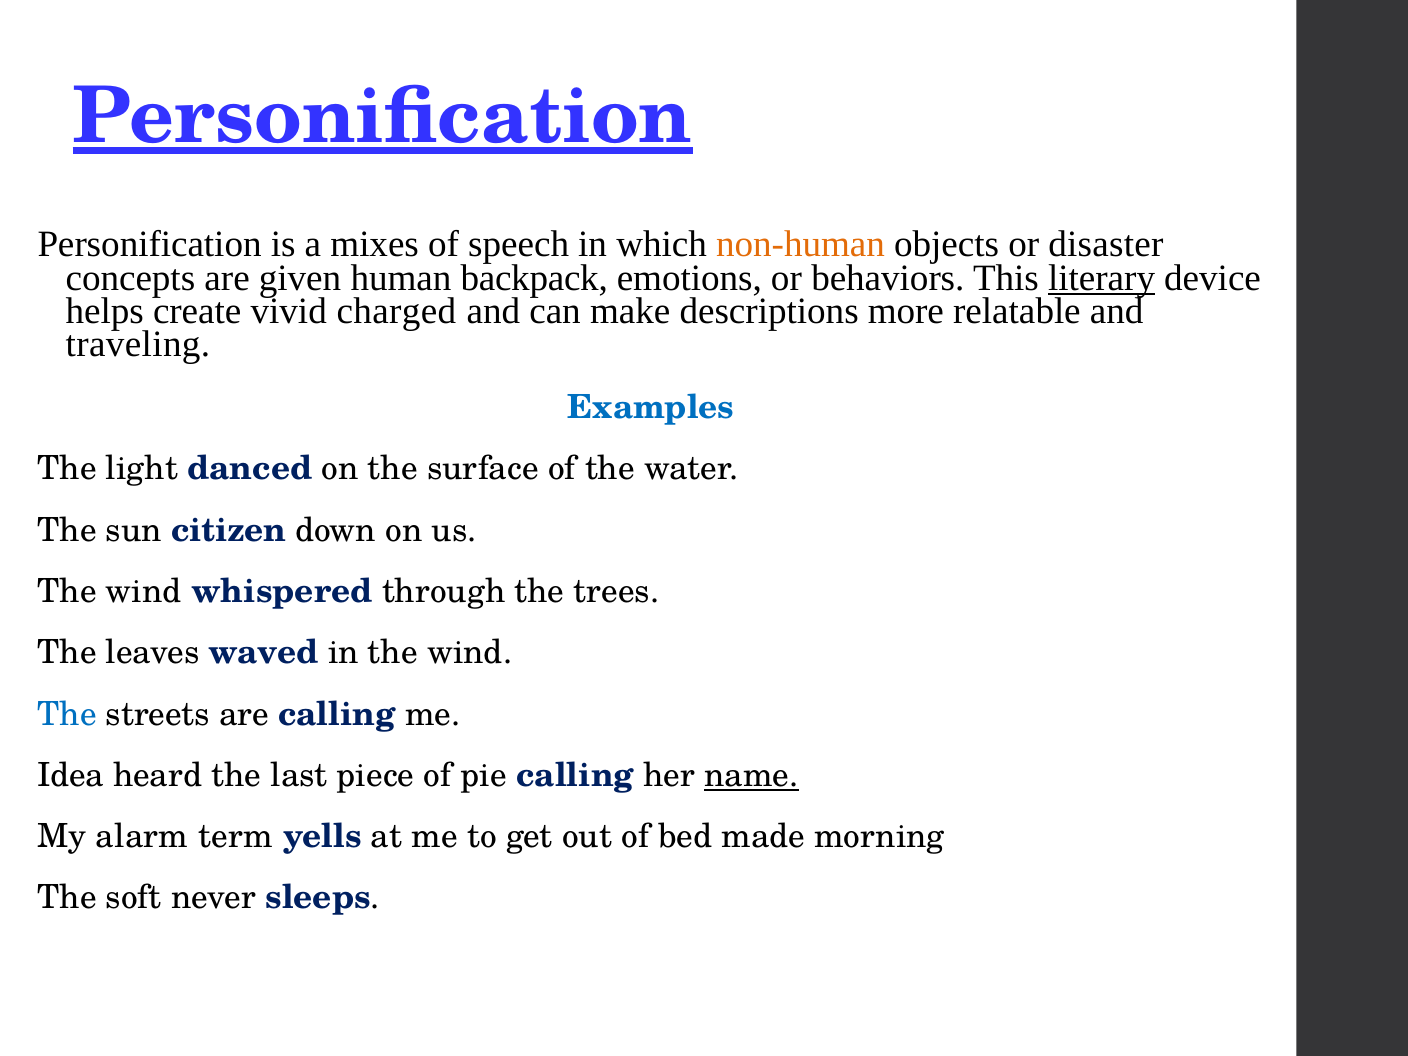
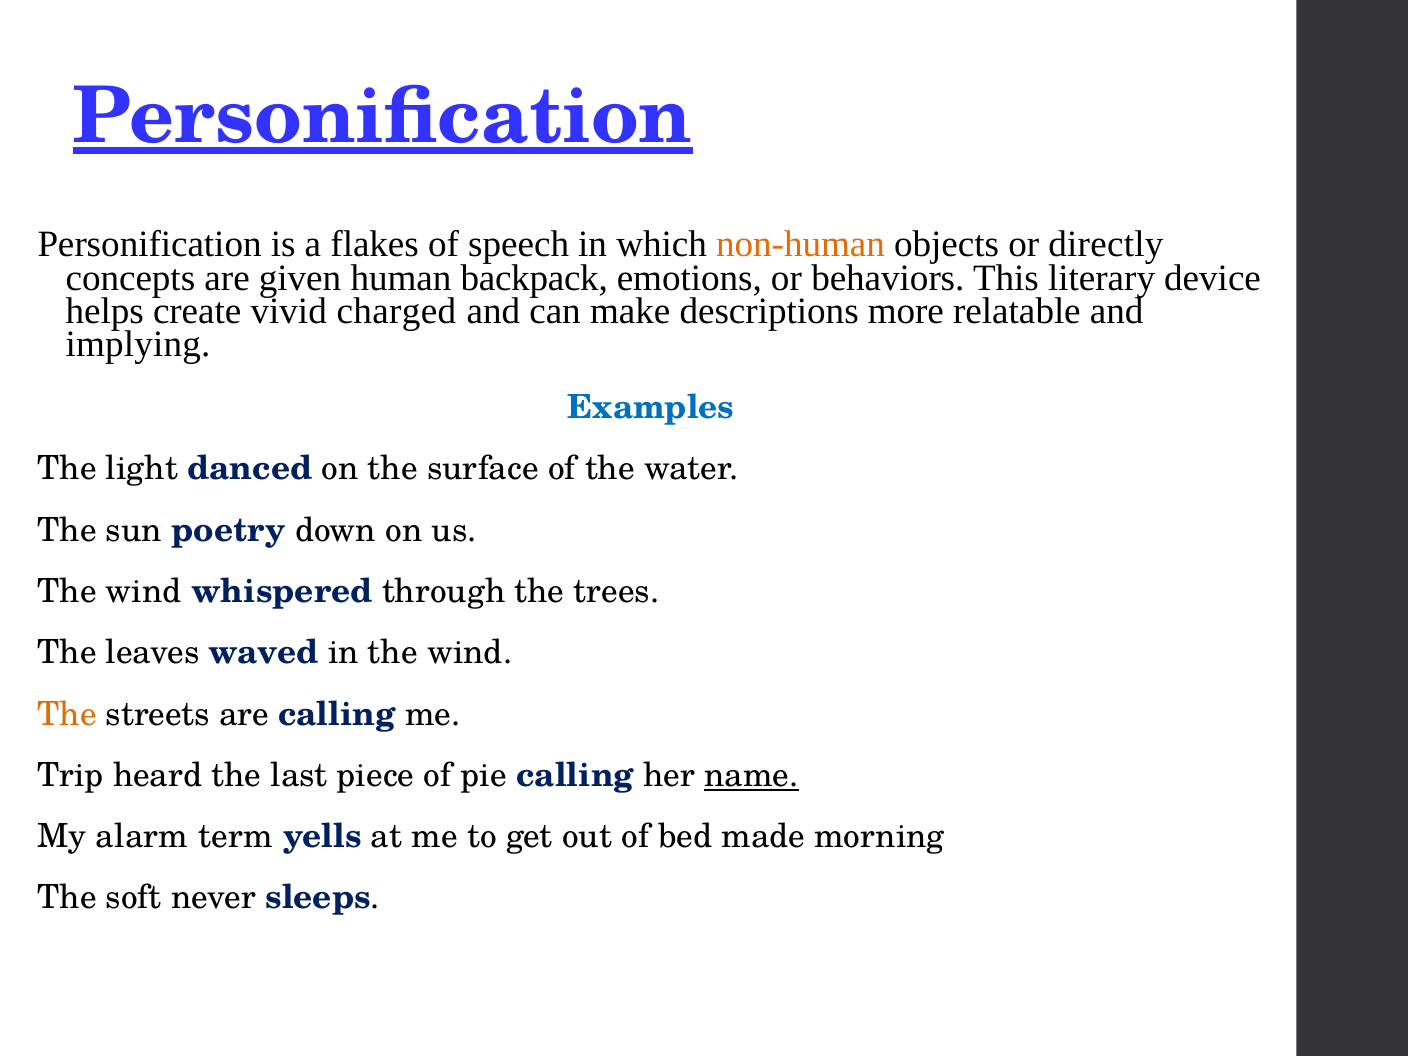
mixes: mixes -> flakes
disaster: disaster -> directly
literary underline: present -> none
traveling: traveling -> implying
citizen: citizen -> poetry
The at (67, 714) colour: blue -> orange
Idea: Idea -> Trip
